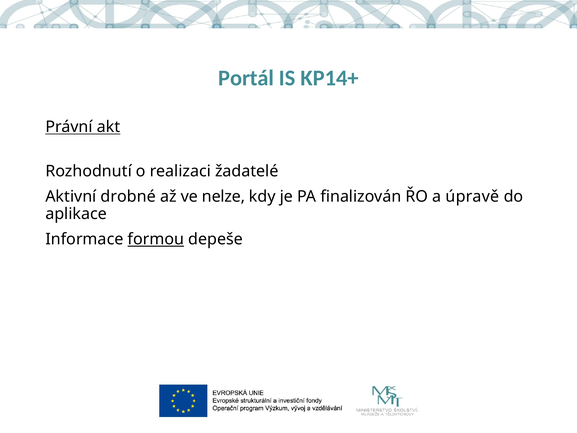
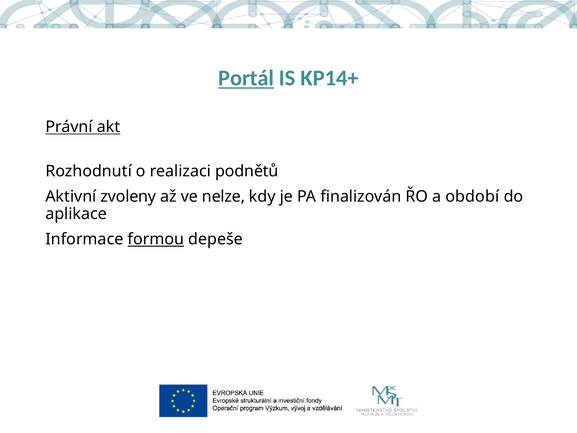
Portál underline: none -> present
žadatelé: žadatelé -> podnětů
drobné: drobné -> zvoleny
úpravě: úpravě -> období
